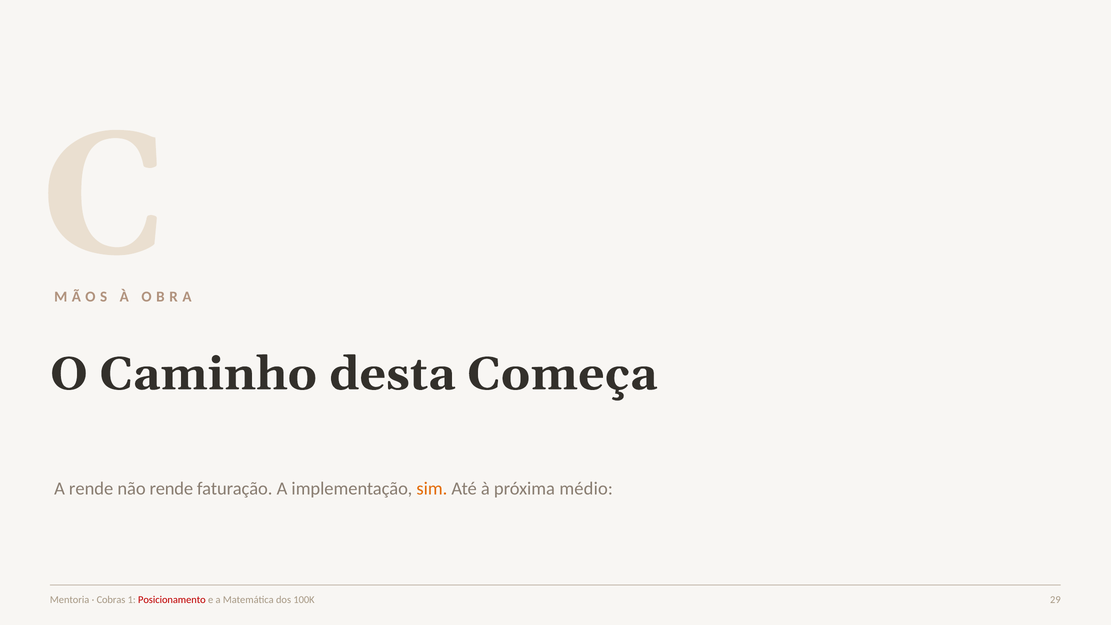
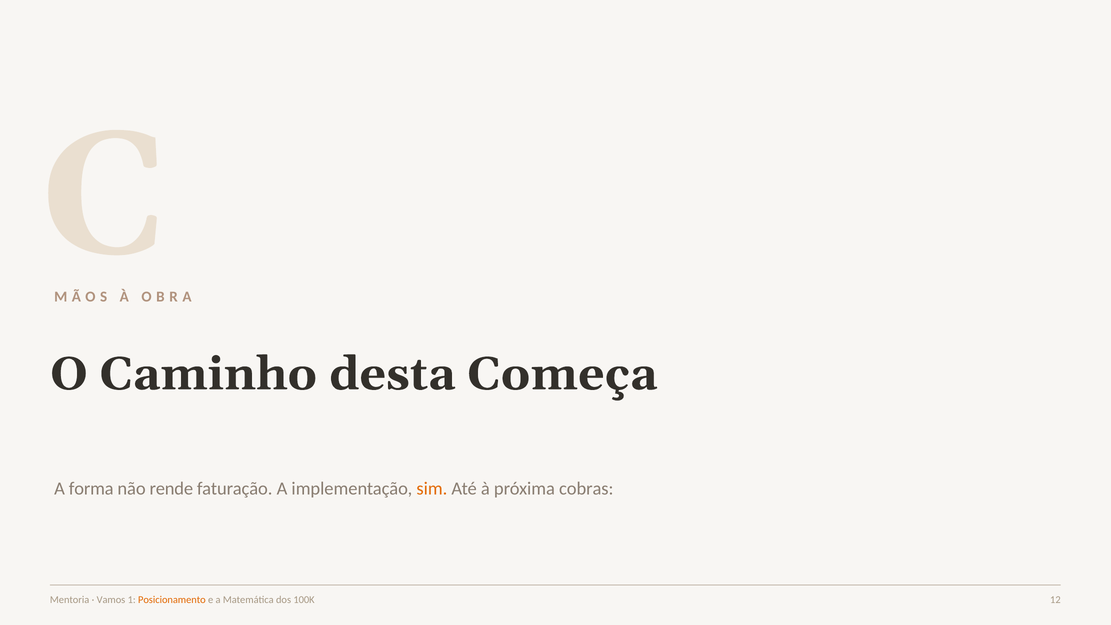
A rende: rende -> forma
médio: médio -> cobras
Cobras: Cobras -> Vamos
Posicionamento colour: red -> orange
29: 29 -> 12
